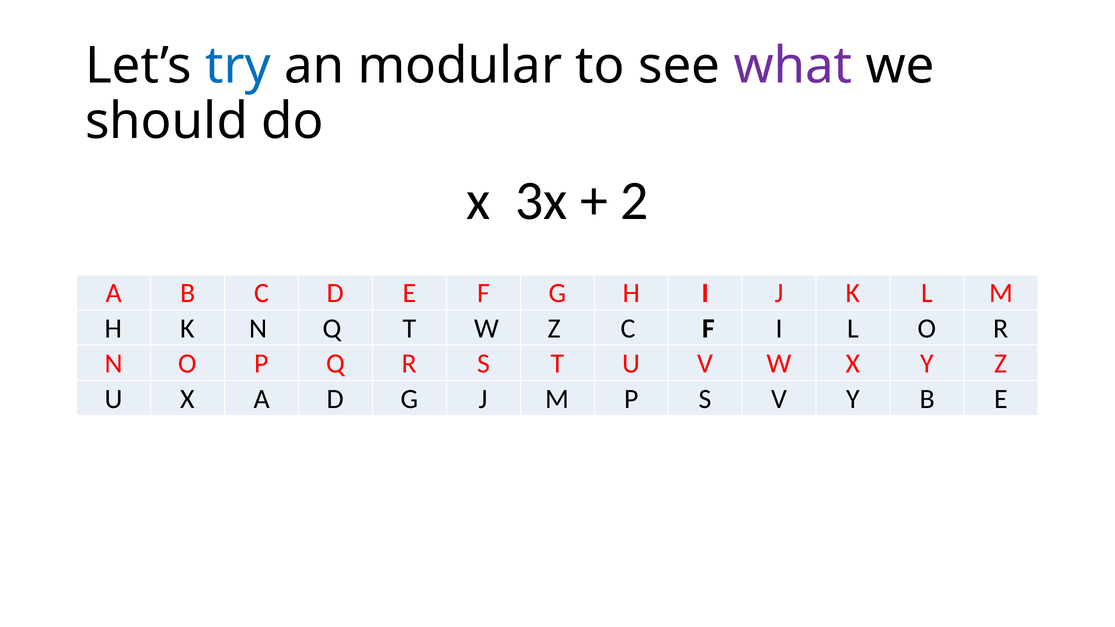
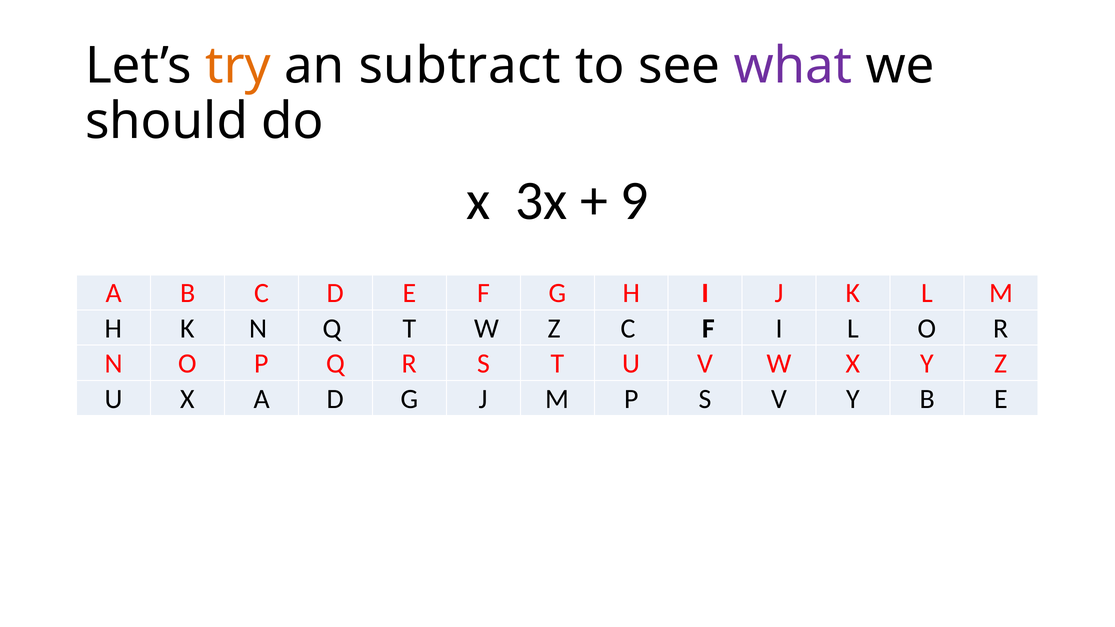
try colour: blue -> orange
modular: modular -> subtract
2: 2 -> 9
